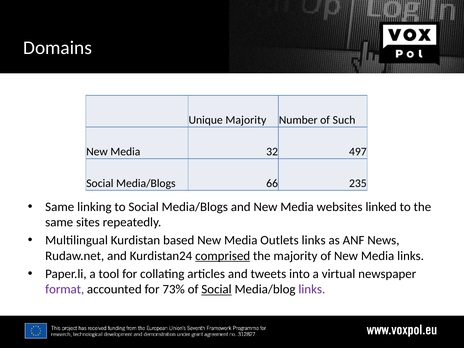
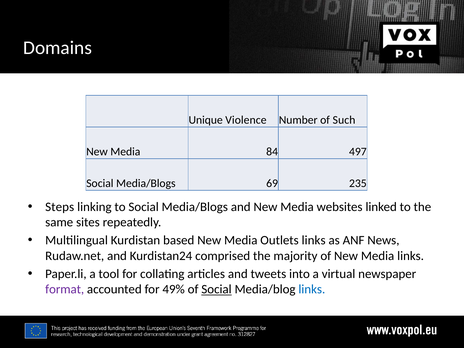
Unique Majority: Majority -> Violence
32: 32 -> 84
66: 66 -> 69
Same at (60, 207): Same -> Steps
comprised underline: present -> none
73%: 73% -> 49%
links at (312, 289) colour: purple -> blue
